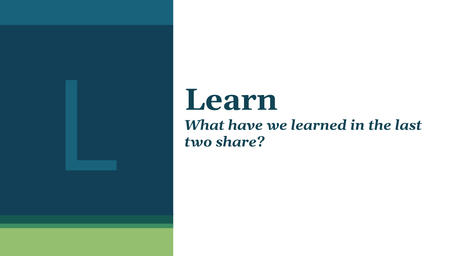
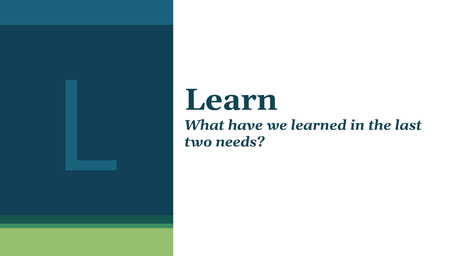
share: share -> needs
